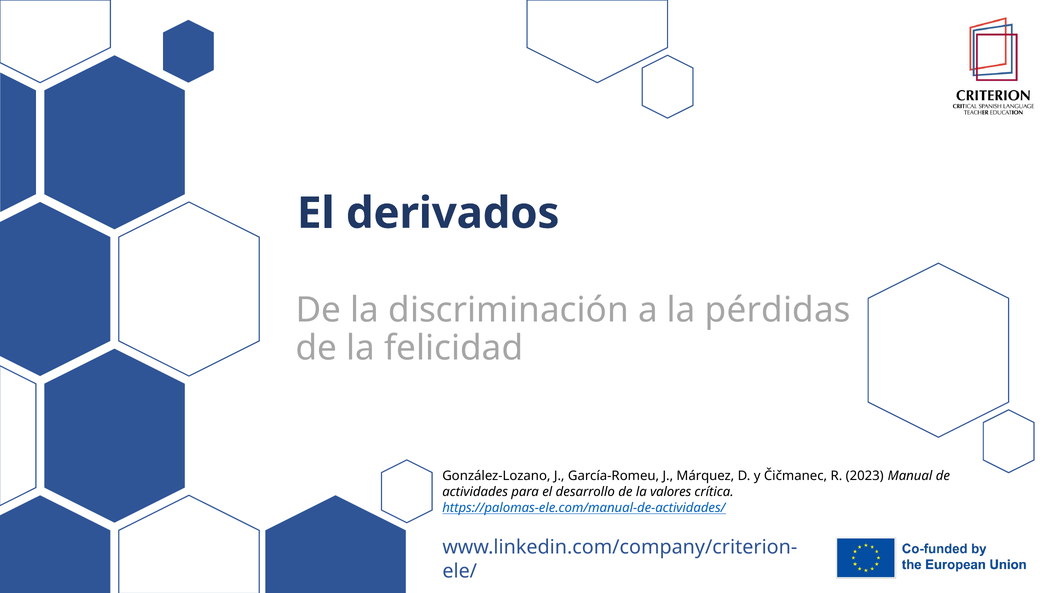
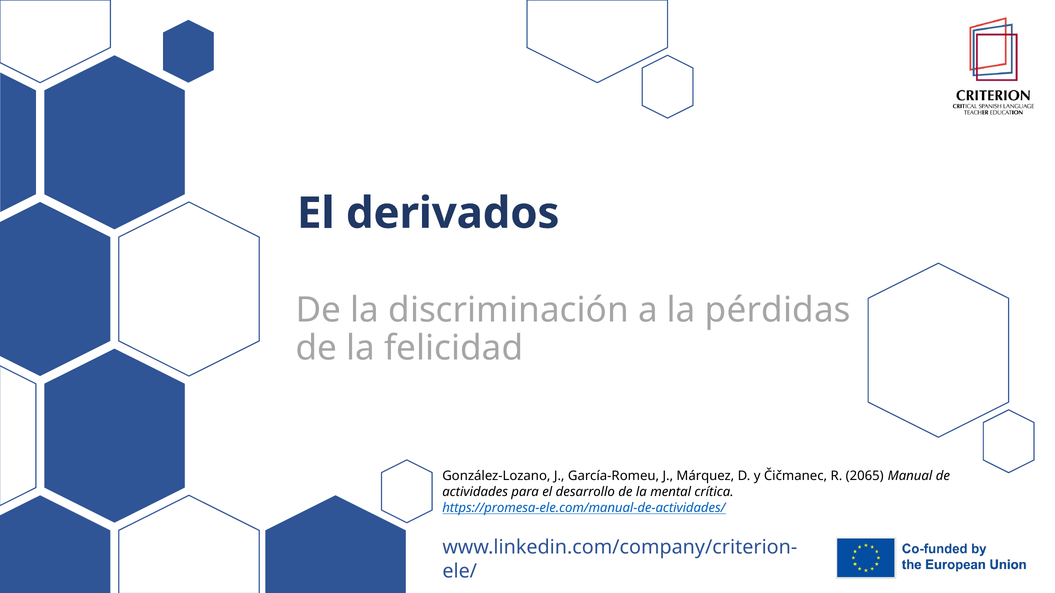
2023: 2023 -> 2065
valores: valores -> mental
https://palomas-ele.com/manual-de-actividades/: https://palomas-ele.com/manual-de-actividades/ -> https://promesa-ele.com/manual-de-actividades/
